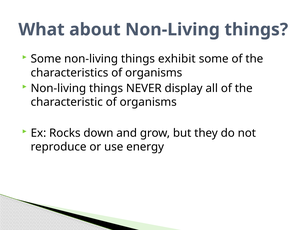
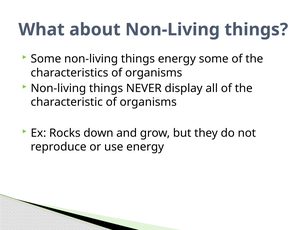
things exhibit: exhibit -> energy
